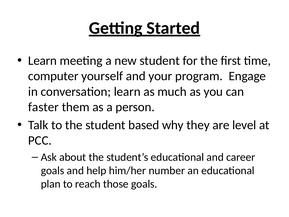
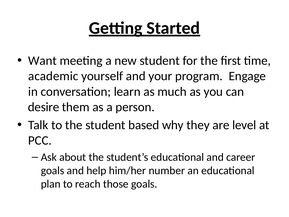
Learn at (42, 61): Learn -> Want
computer: computer -> academic
faster: faster -> desire
